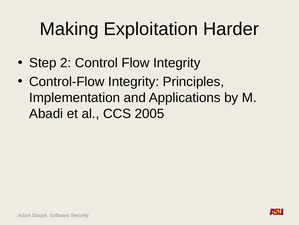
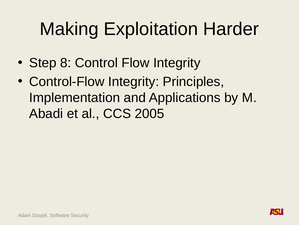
2: 2 -> 8
